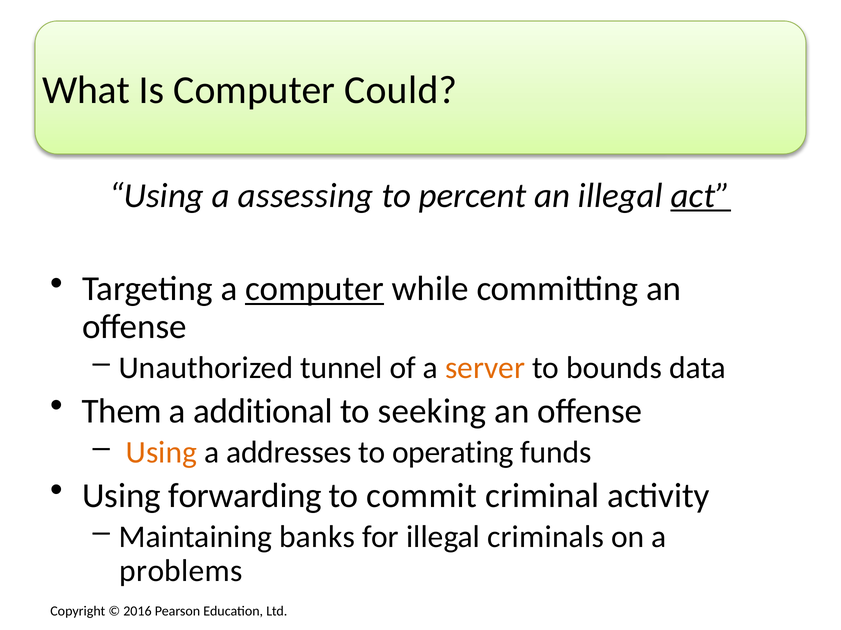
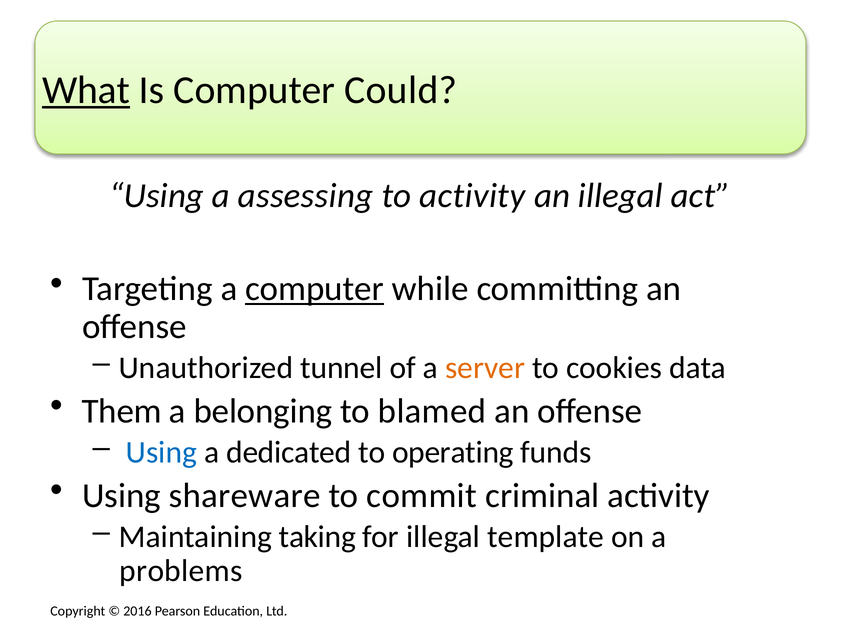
What underline: none -> present
to percent: percent -> activity
act underline: present -> none
bounds: bounds -> cookies
additional: additional -> belonging
seeking: seeking -> blamed
Using at (161, 453) colour: orange -> blue
addresses: addresses -> dedicated
forwarding: forwarding -> shareware
banks: banks -> taking
criminals: criminals -> template
